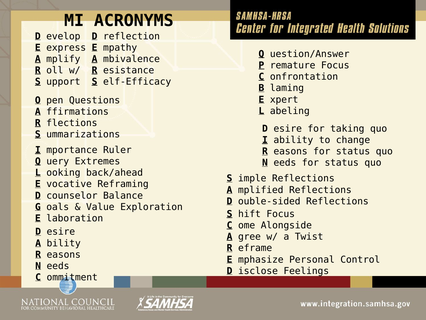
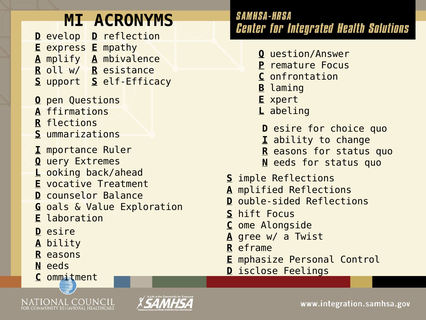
taking: taking -> choice
Reframing: Reframing -> Treatment
